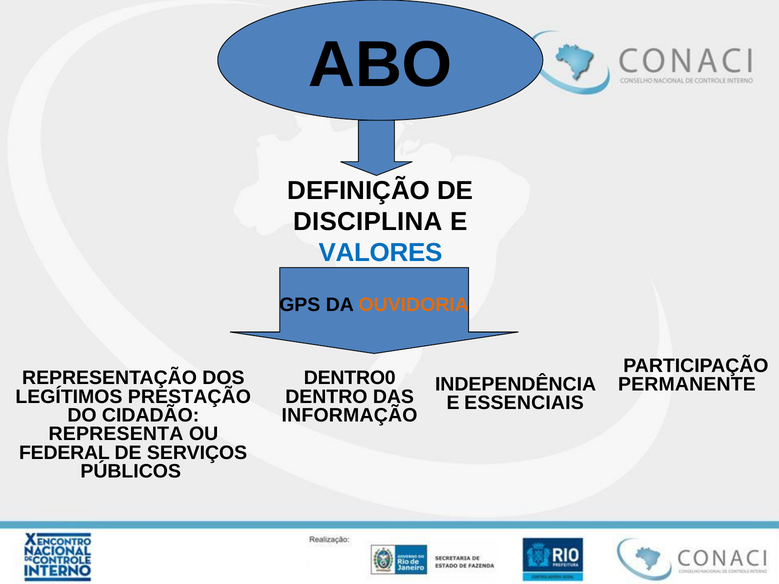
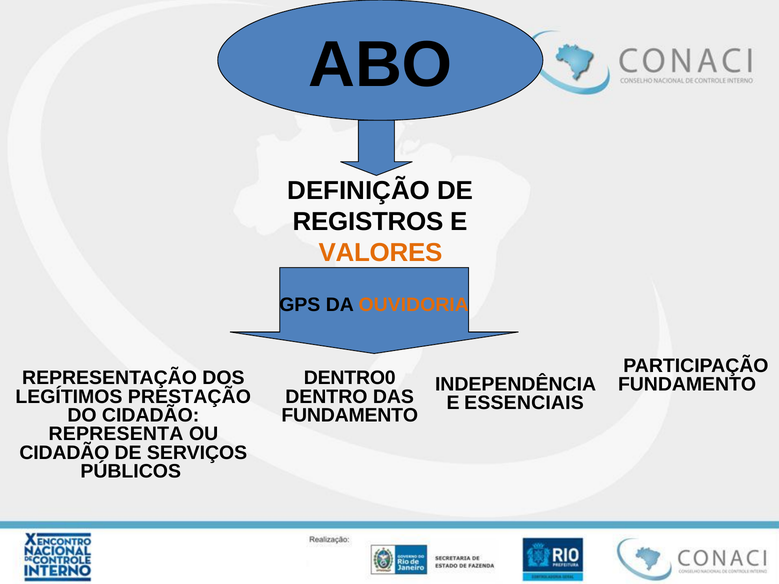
DISCIPLINA: DISCIPLINA -> REGISTROS
VALORES colour: blue -> orange
PERMANENTE at (687, 385): PERMANENTE -> FUNDAMENTO
INFORMAÇÃO at (349, 415): INFORMAÇÃO -> FUNDAMENTO
FEDERAL at (64, 453): FEDERAL -> CIDADÃO
